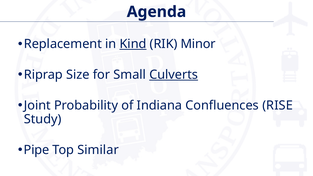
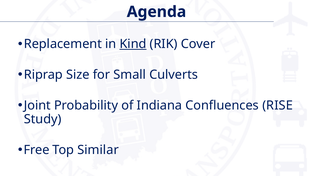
Minor: Minor -> Cover
Culverts underline: present -> none
Pipe: Pipe -> Free
